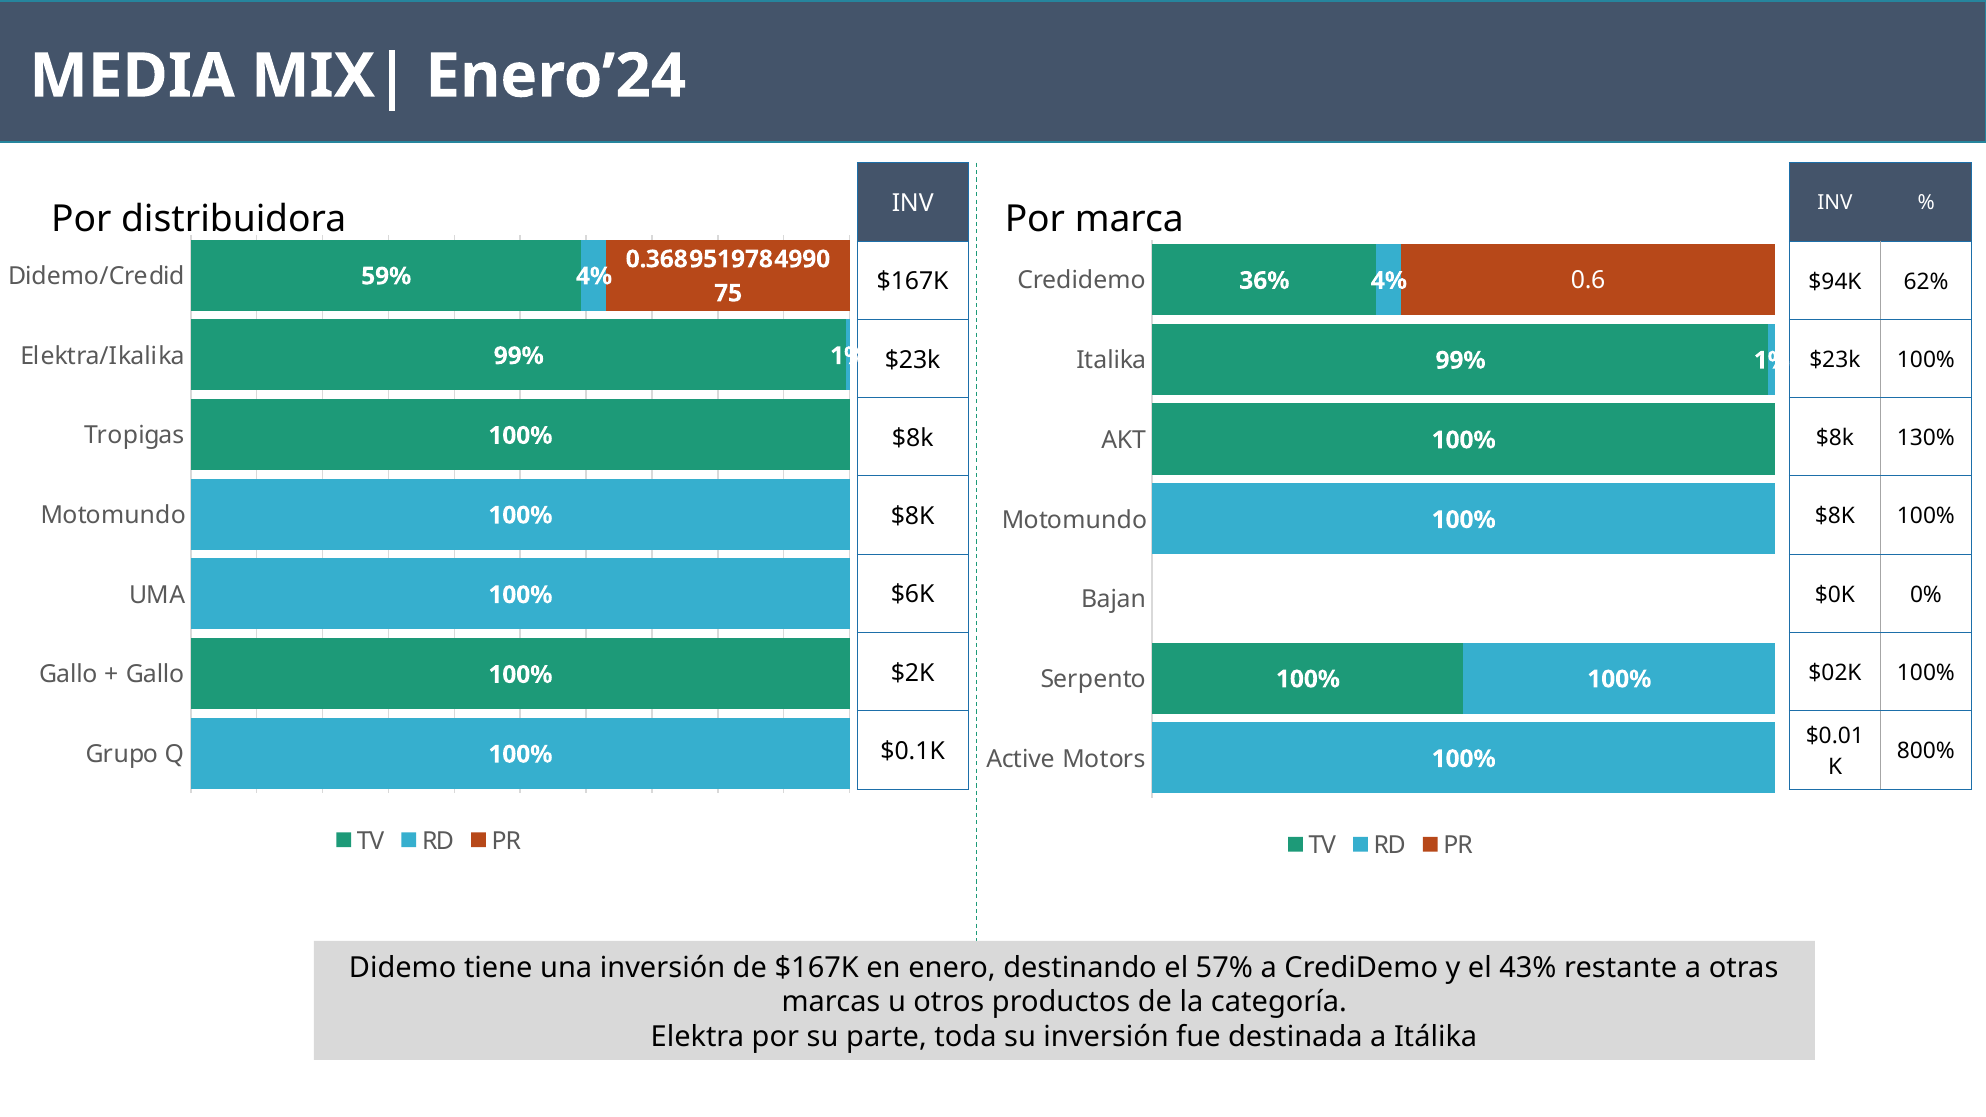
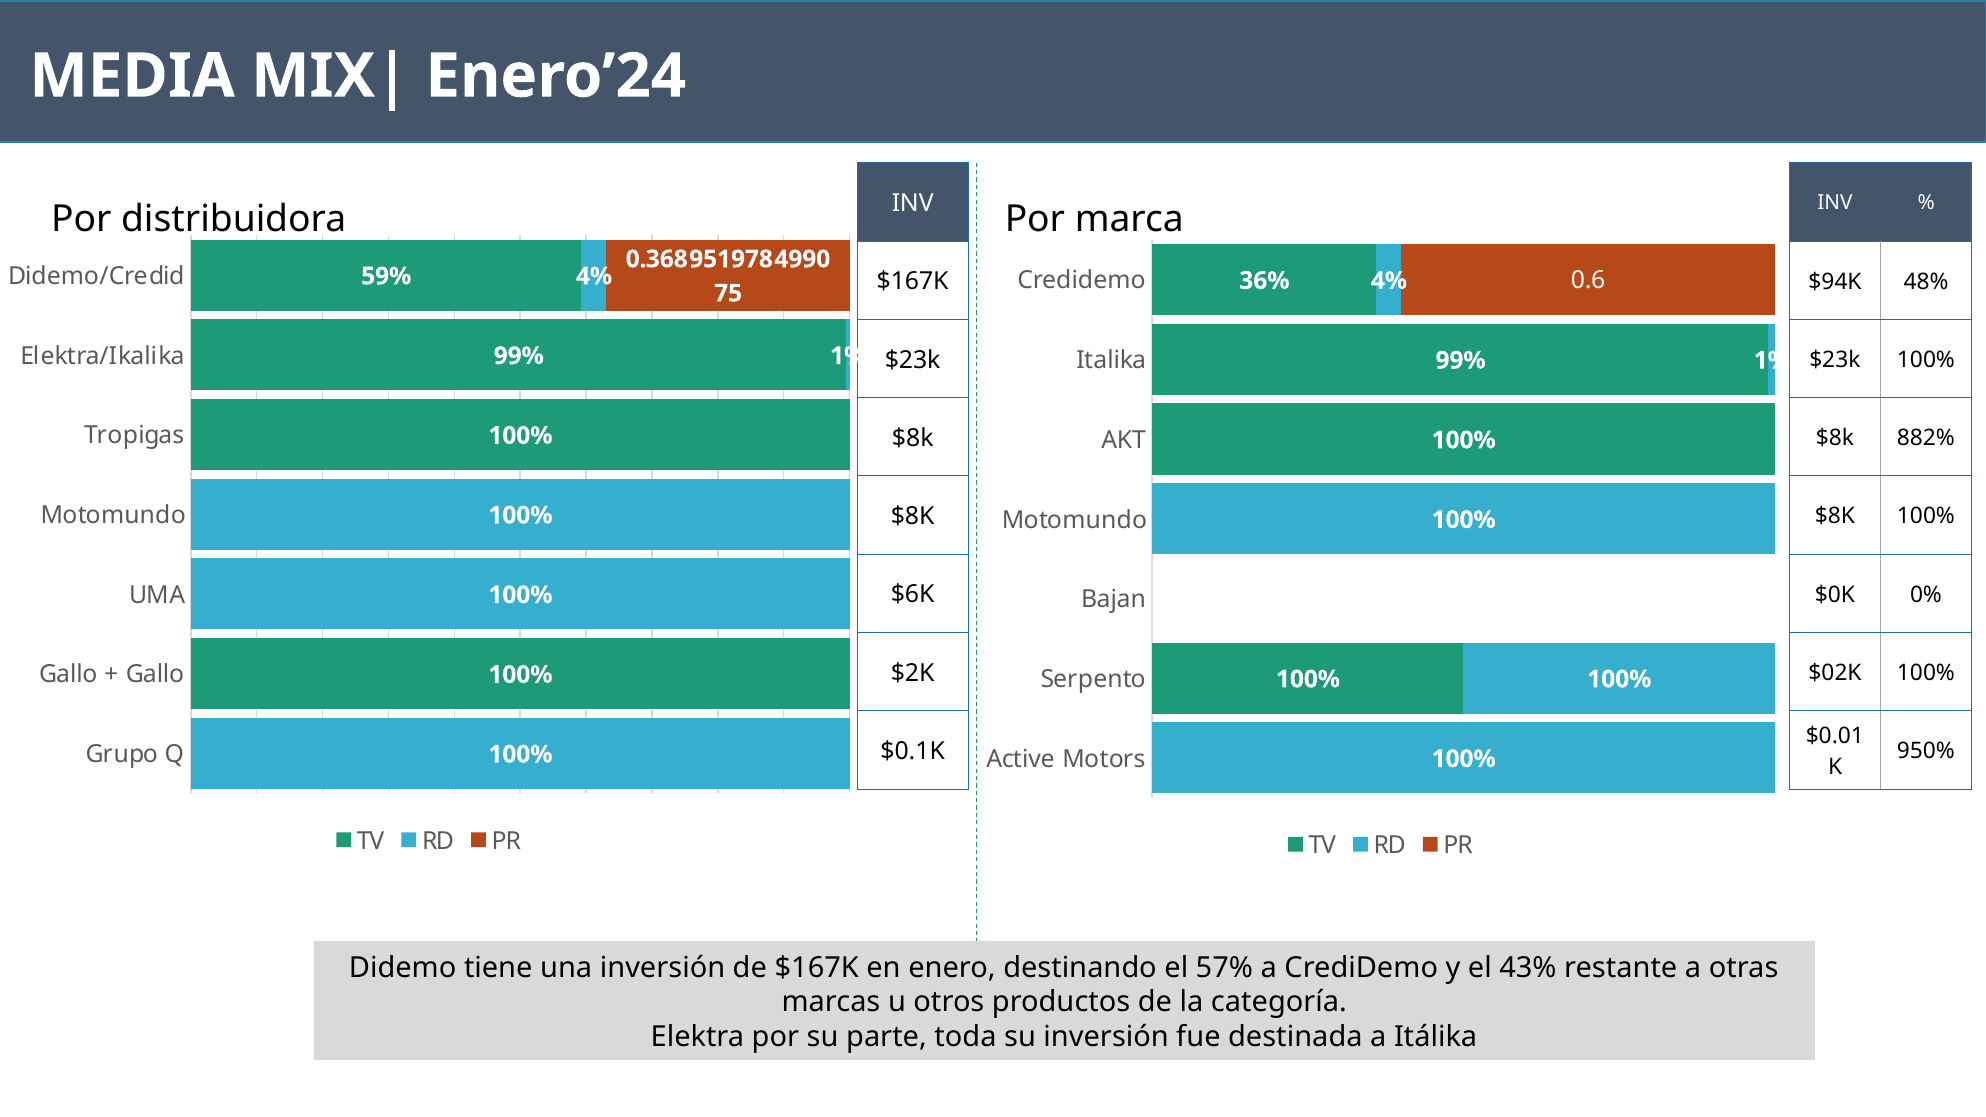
62%: 62% -> 48%
130%: 130% -> 882%
800%: 800% -> 950%
